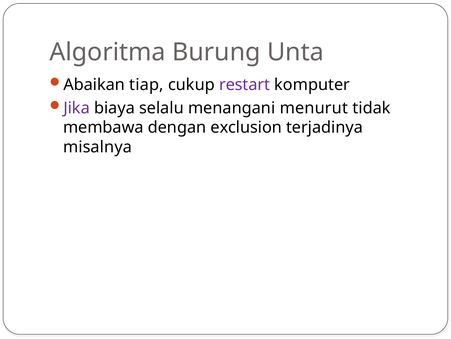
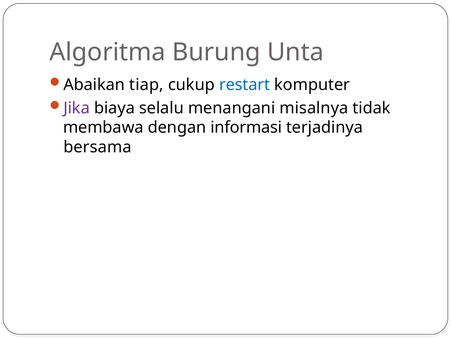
restart colour: purple -> blue
menurut: menurut -> misalnya
exclusion: exclusion -> informasi
misalnya: misalnya -> bersama
